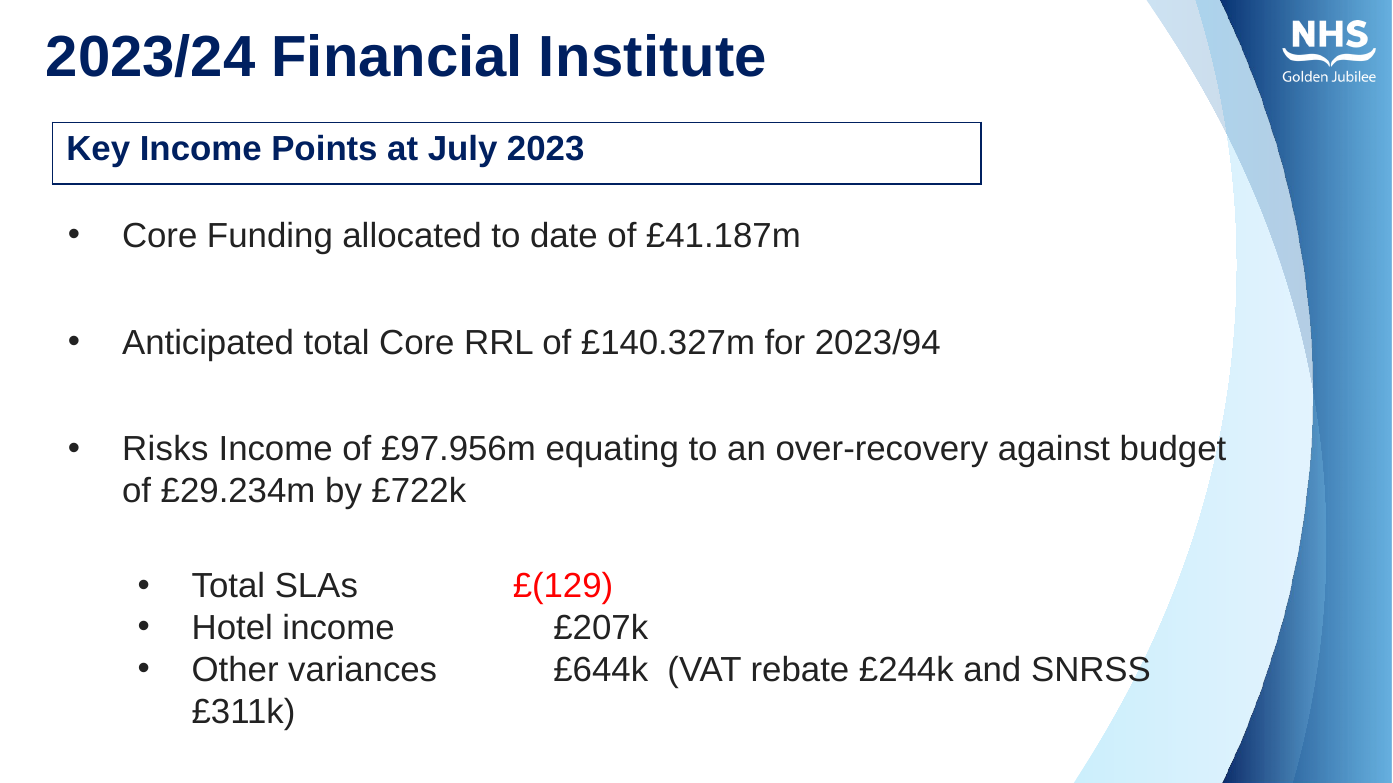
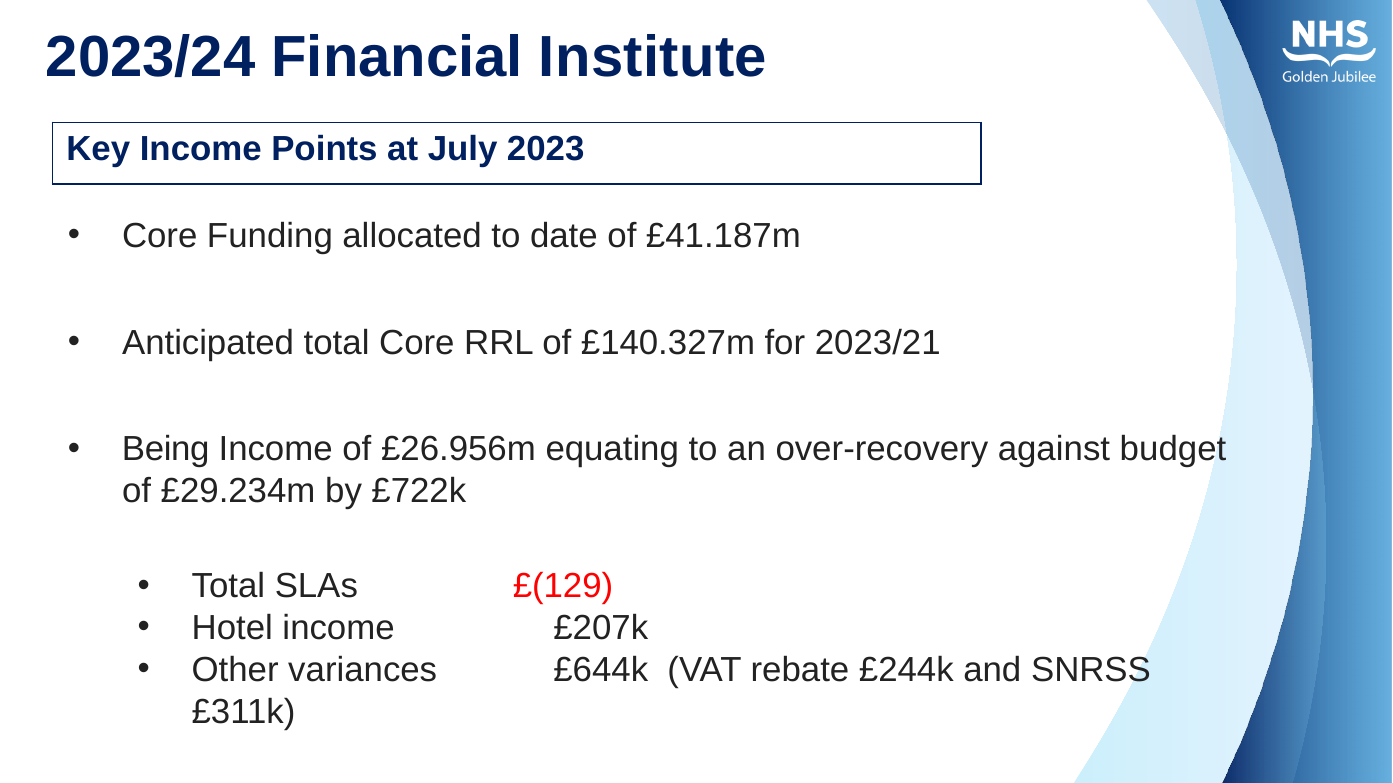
2023/94: 2023/94 -> 2023/21
Risks: Risks -> Being
£97.956m: £97.956m -> £26.956m
